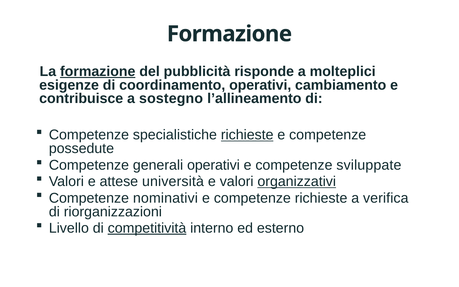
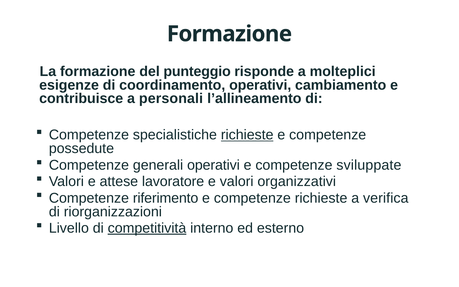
formazione at (98, 71) underline: present -> none
pubblicità: pubblicità -> punteggio
sostegno: sostegno -> personali
università: università -> lavoratore
organizzativi underline: present -> none
nominativi: nominativi -> riferimento
